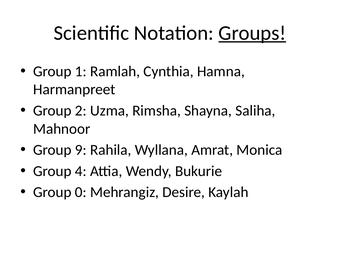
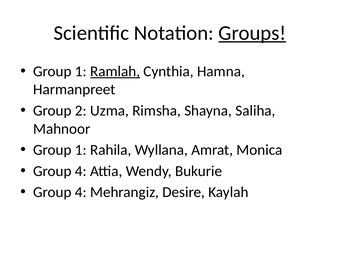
Ramlah underline: none -> present
9 at (81, 150): 9 -> 1
0 at (81, 192): 0 -> 4
